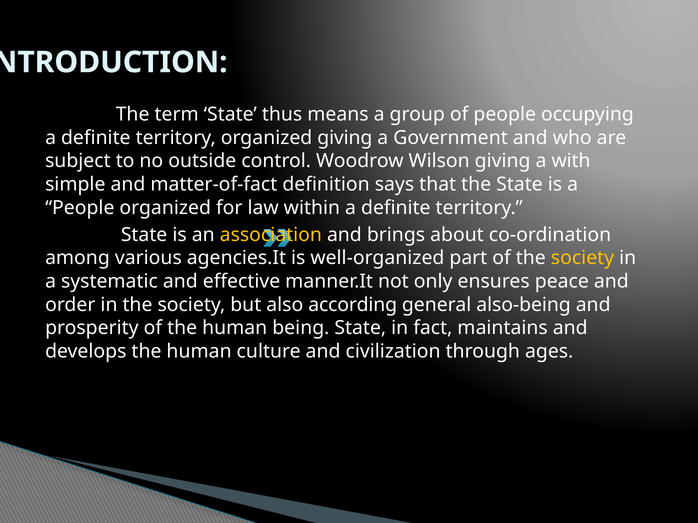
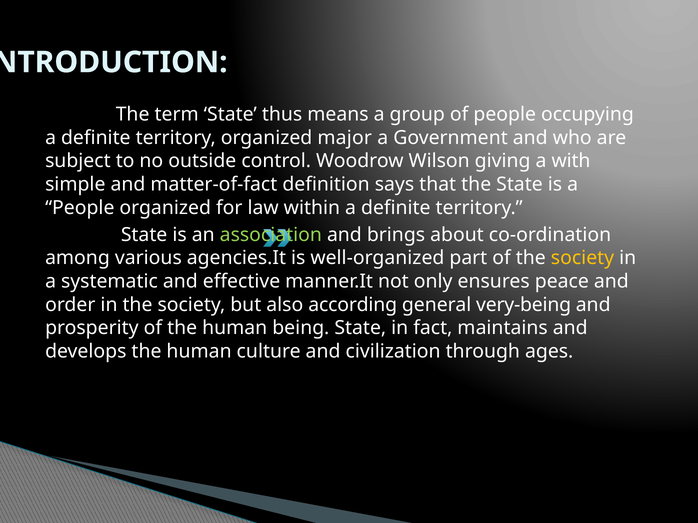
organized giving: giving -> major
association colour: yellow -> light green
also-being: also-being -> very-being
